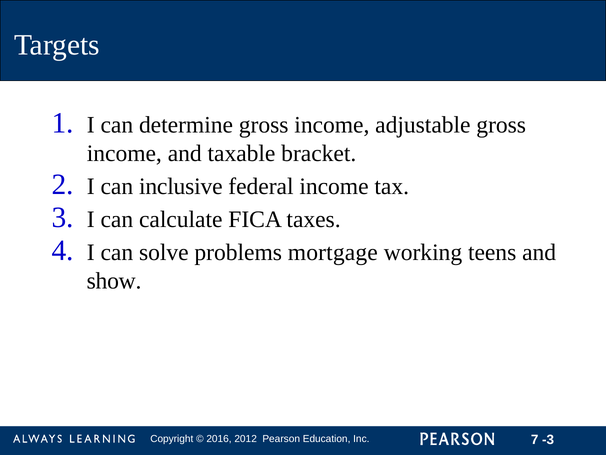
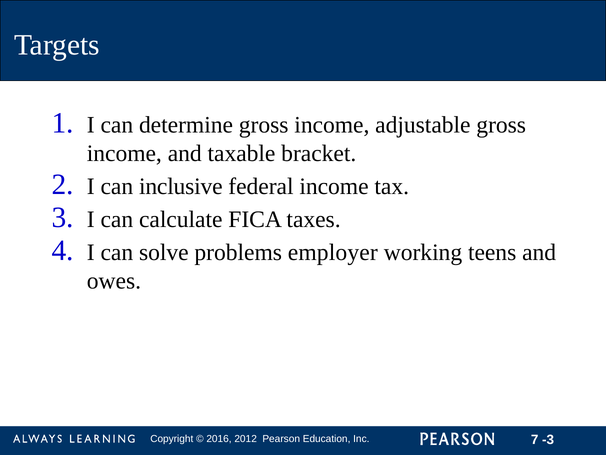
mortgage: mortgage -> employer
show: show -> owes
